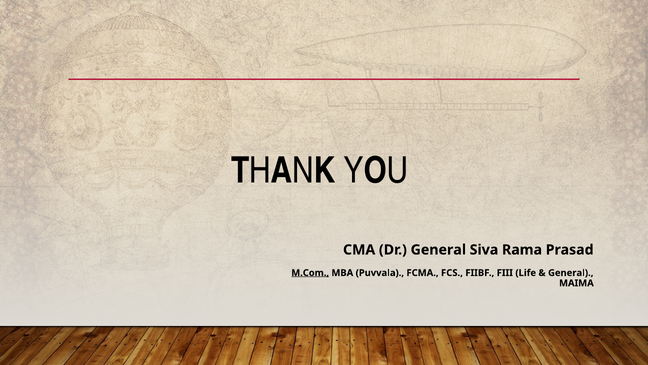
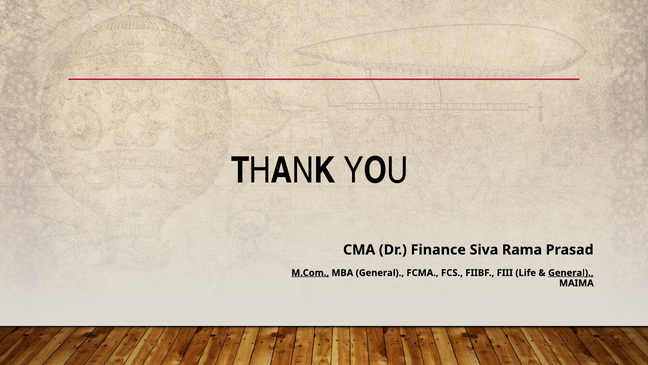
Dr General: General -> Finance
MBA Puvvala: Puvvala -> General
General at (571, 273) underline: none -> present
